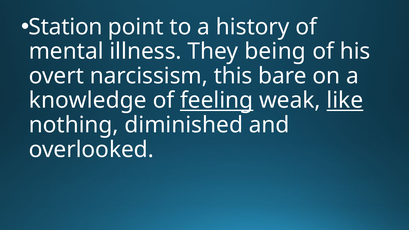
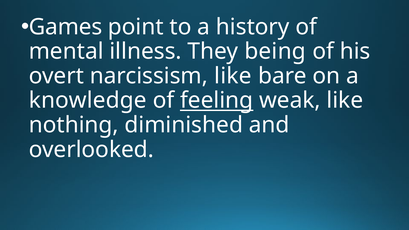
Station: Station -> Games
narcissism this: this -> like
like at (345, 101) underline: present -> none
